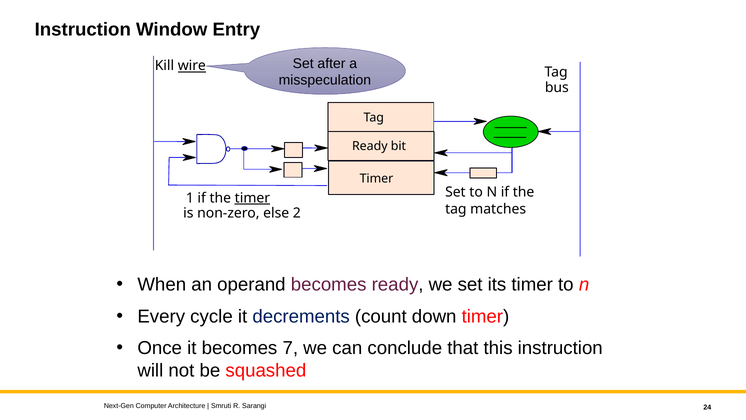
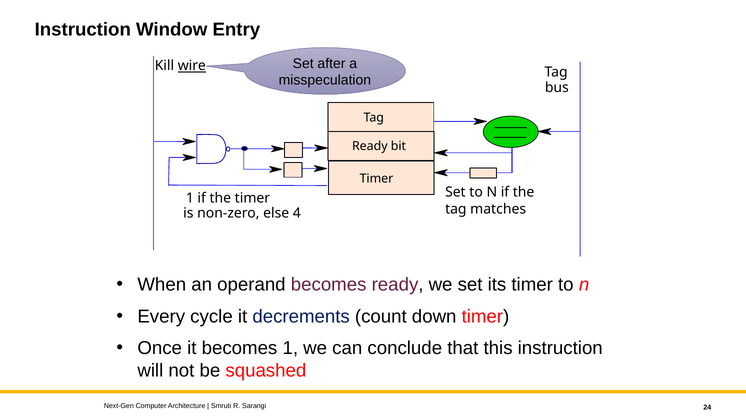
timer at (252, 198) underline: present -> none
2: 2 -> 4
becomes 7: 7 -> 1
